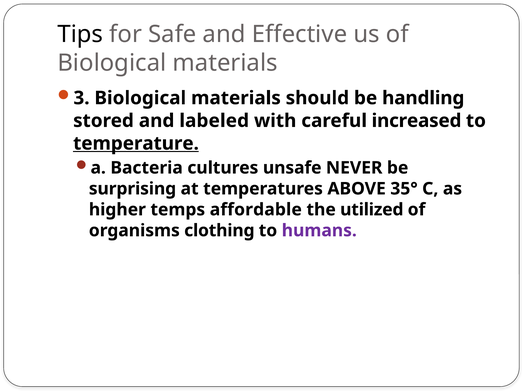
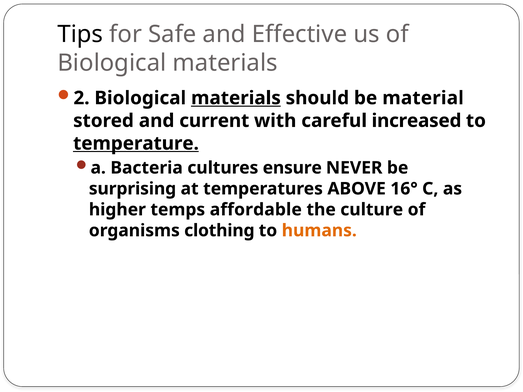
3: 3 -> 2
materials at (236, 98) underline: none -> present
handling: handling -> material
labeled: labeled -> current
unsafe: unsafe -> ensure
35°: 35° -> 16°
utilized: utilized -> culture
humans colour: purple -> orange
